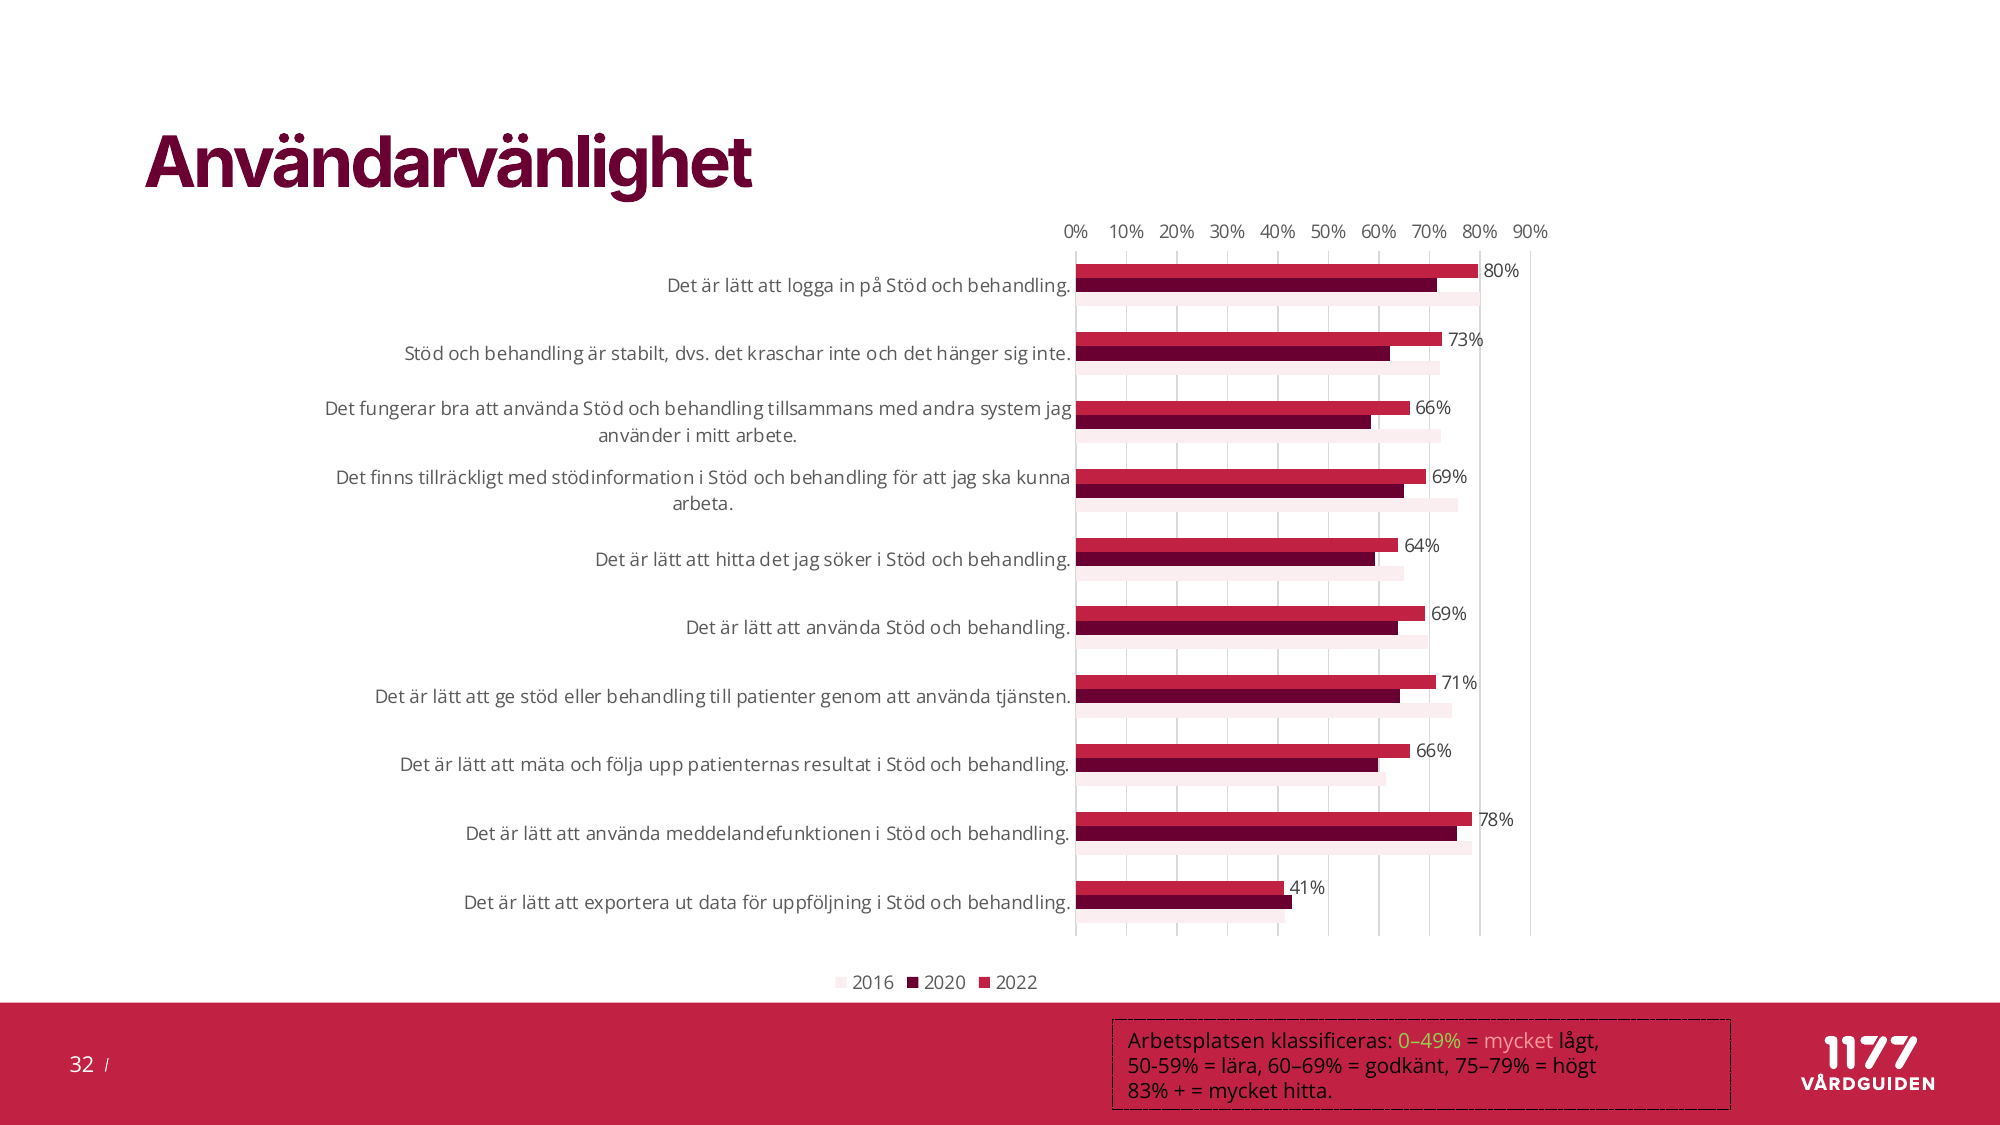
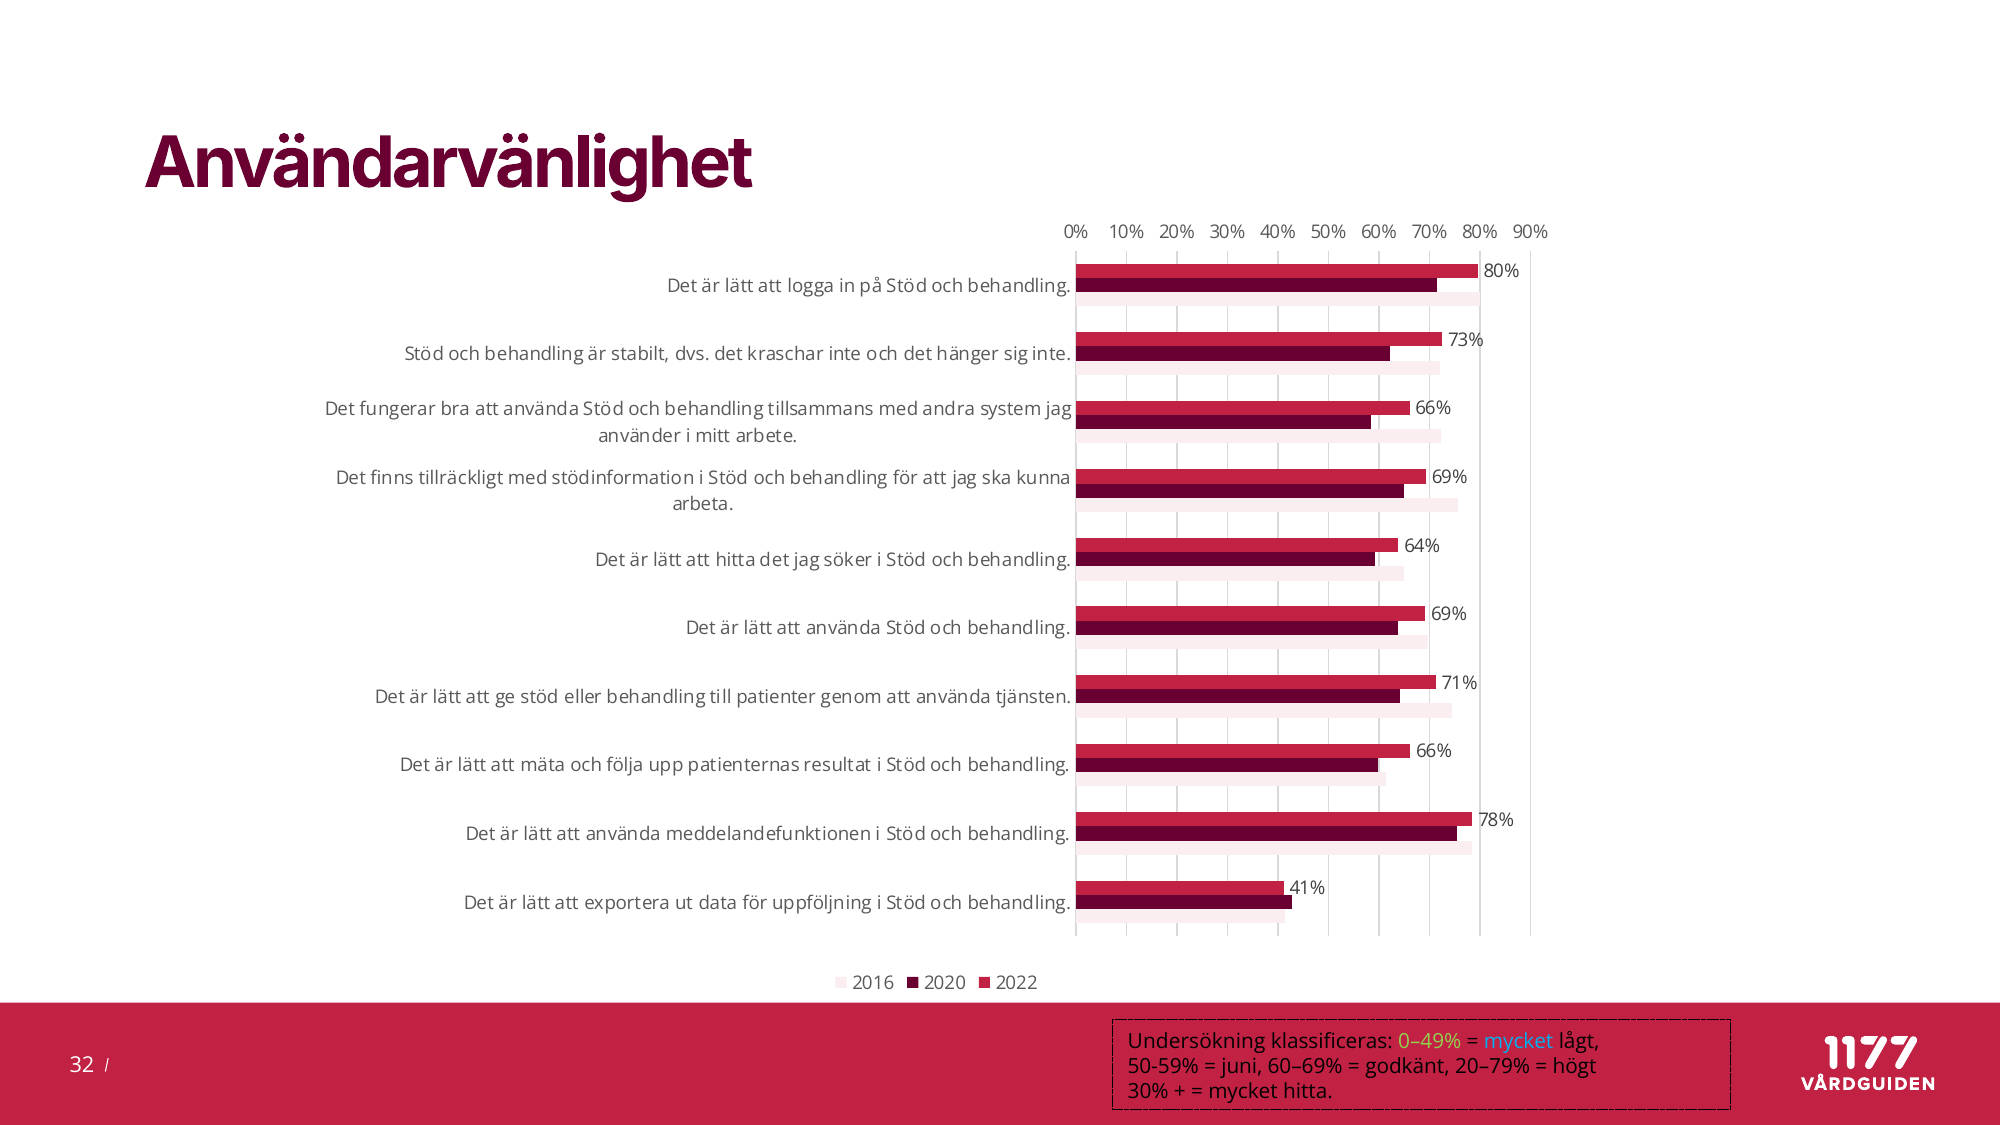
Arbetsplatsen: Arbetsplatsen -> Undersökning
mycket at (1519, 1041) colour: pink -> light blue
lära: lära -> juni
75–79%: 75–79% -> 20–79%
83% at (1148, 1091): 83% -> 30%
